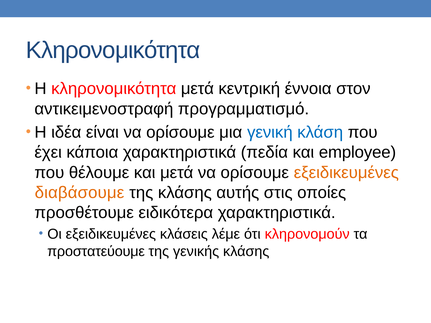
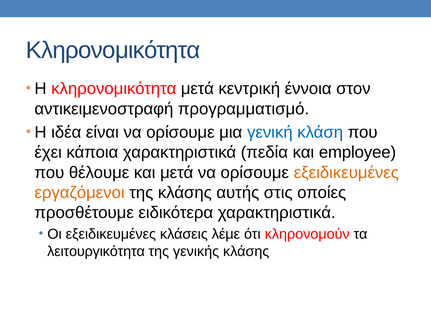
διαβάσουμε: διαβάσουμε -> εργαζόμενοι
προστατεύουμε: προστατεύουμε -> λειτουργικότητα
